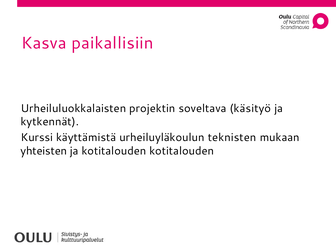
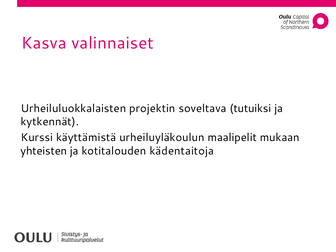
paikallisiin: paikallisiin -> valinnaiset
käsityö: käsityö -> tutuiksi
teknisten: teknisten -> maalipelit
kotitalouden kotitalouden: kotitalouden -> kädentaitoja
